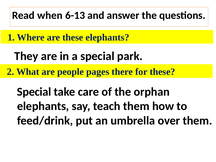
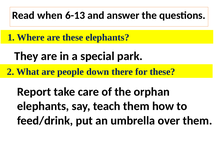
pages: pages -> down
Special at (34, 92): Special -> Report
